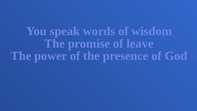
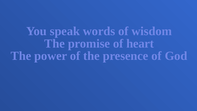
leave: leave -> heart
